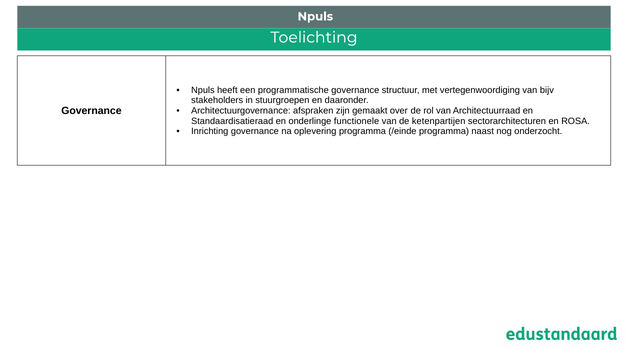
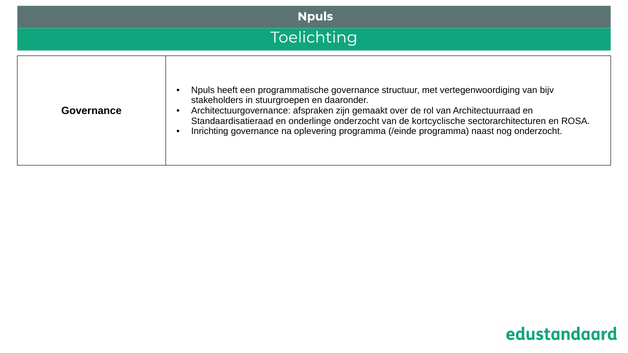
onderlinge functionele: functionele -> onderzocht
ketenpartijen: ketenpartijen -> kortcyclische
